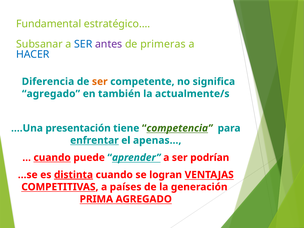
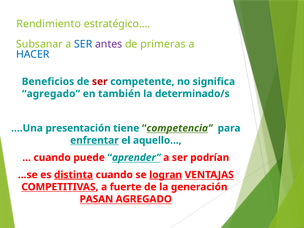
Fundamental: Fundamental -> Rendimiento
Diferencia: Diferencia -> Beneficios
ser at (100, 82) colour: orange -> red
actualmente/s: actualmente/s -> determinado/s
apenas: apenas -> aquello
cuando at (52, 158) underline: present -> none
logran underline: none -> present
países: países -> fuerte
PRIMA: PRIMA -> PASAN
